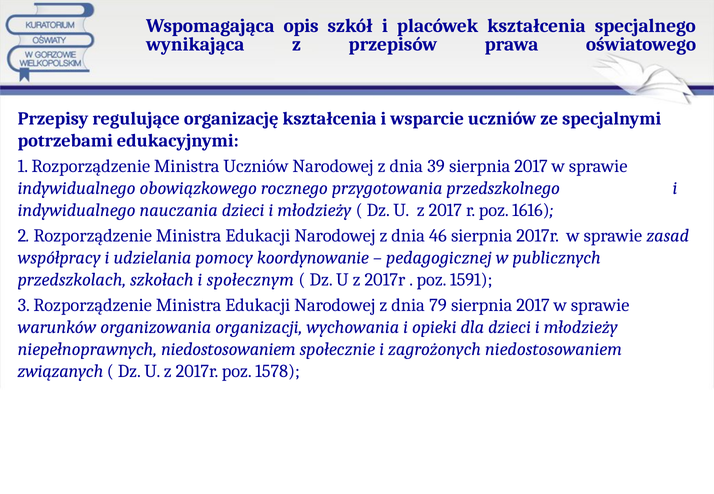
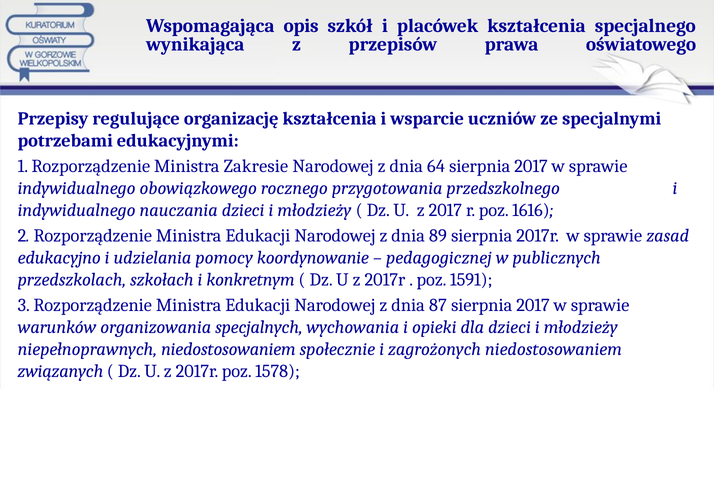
Ministra Uczniów: Uczniów -> Zakresie
39: 39 -> 64
46: 46 -> 89
współpracy: współpracy -> edukacyjno
społecznym: społecznym -> konkretnym
79: 79 -> 87
organizacji: organizacji -> specjalnych
